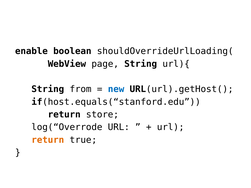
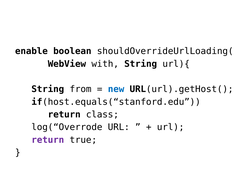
page: page -> with
store: store -> class
return at (48, 140) colour: orange -> purple
